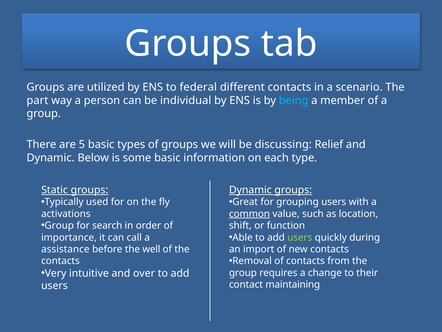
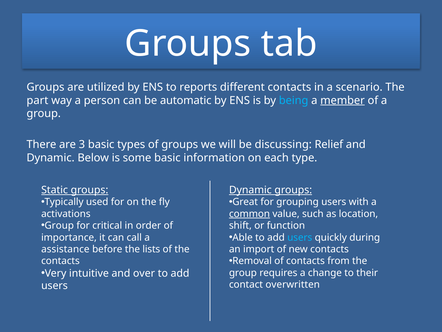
federal: federal -> reports
individual: individual -> automatic
member underline: none -> present
5: 5 -> 3
search: search -> critical
users at (300, 237) colour: light green -> light blue
well: well -> lists
maintaining: maintaining -> overwritten
